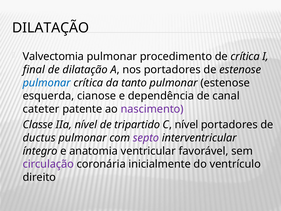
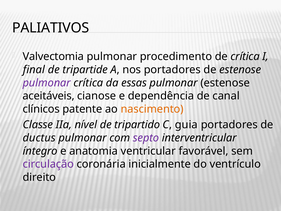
DILATAÇÃO at (51, 28): DILATAÇÃO -> PALIATIVOS
de dilatação: dilatação -> tripartide
pulmonar at (47, 83) colour: blue -> purple
tanto: tanto -> essas
esquerda: esquerda -> aceitáveis
cateter: cateter -> clínicos
nascimento colour: purple -> orange
C nível: nível -> guia
